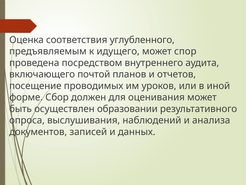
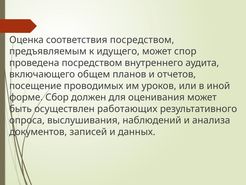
соответствия углубленного: углубленного -> посредством
почтой: почтой -> общем
образовании: образовании -> работающих
